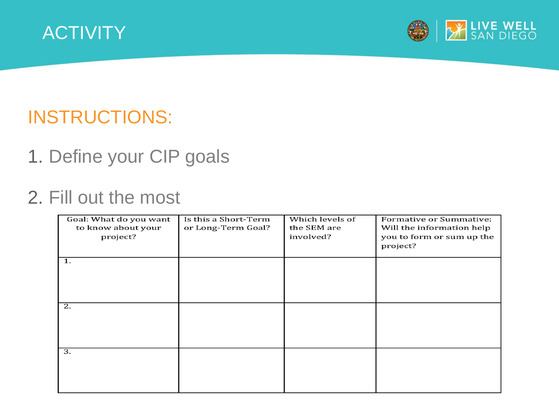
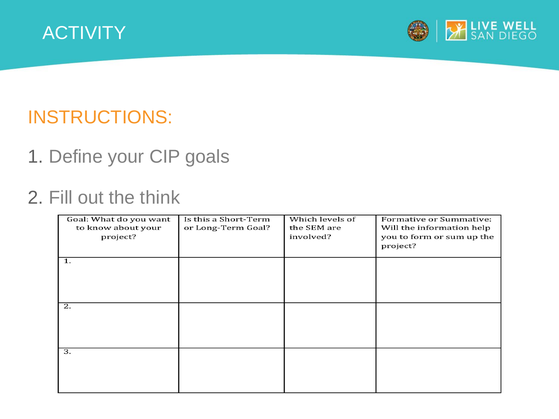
most: most -> think
